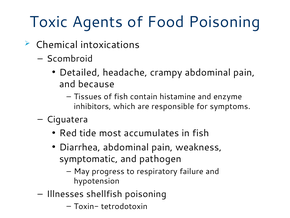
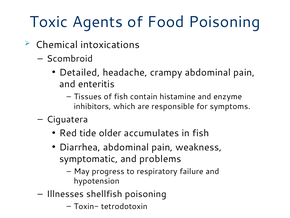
because: because -> enteritis
most: most -> older
pathogen: pathogen -> problems
